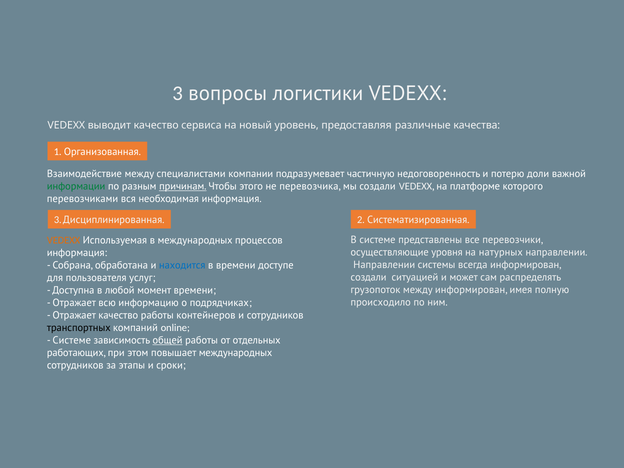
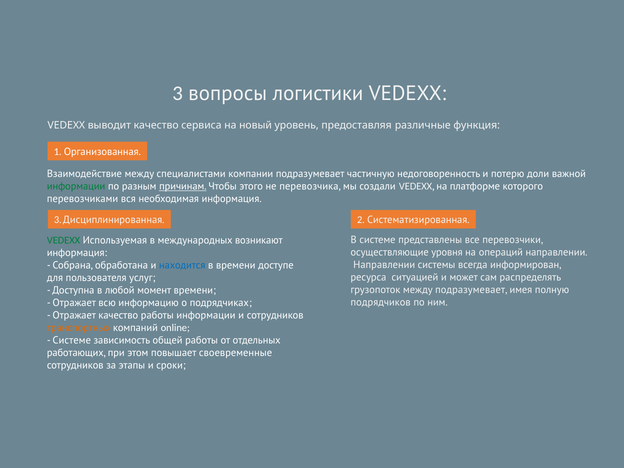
качества: качества -> функция
VEDEXX at (63, 240) colour: orange -> green
процессов: процессов -> возникают
натурных: натурных -> операций
создали at (369, 277): создали -> ресурса
между информирован: информирован -> подразумевает
происходило: происходило -> подрядчиков
работы контейнеров: контейнеров -> информации
транспортных colour: black -> orange
общей underline: present -> none
повышает международных: международных -> своевременные
